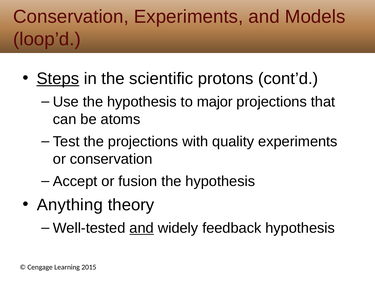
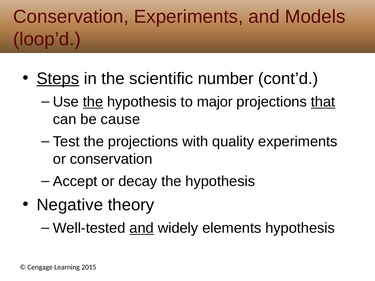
protons: protons -> number
the at (93, 102) underline: none -> present
that underline: none -> present
atoms: atoms -> cause
fusion: fusion -> decay
Anything: Anything -> Negative
feedback: feedback -> elements
